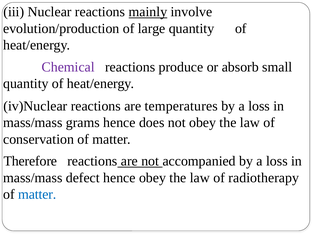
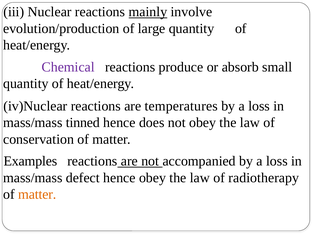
grams: grams -> tinned
Therefore: Therefore -> Examples
matter at (37, 194) colour: blue -> orange
